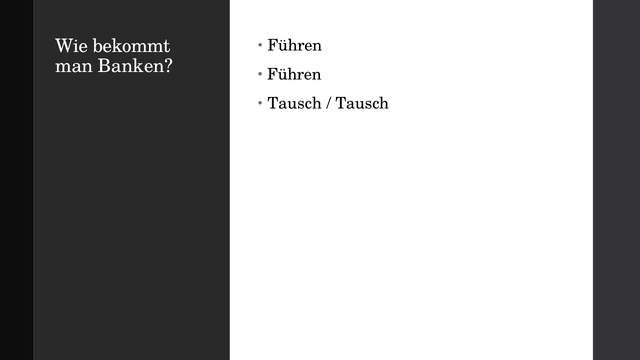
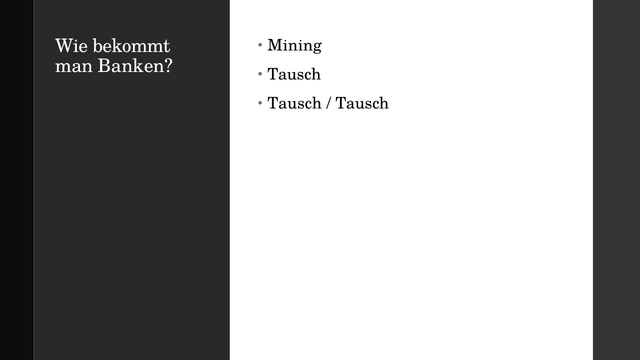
Führen at (295, 45): Führen -> Mining
Führen at (294, 74): Führen -> Tausch
